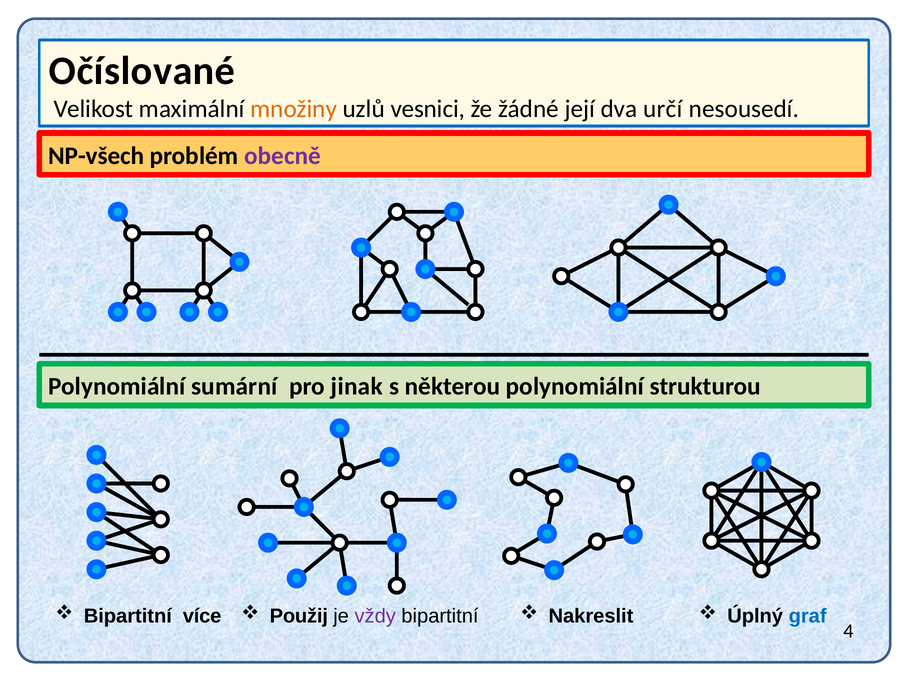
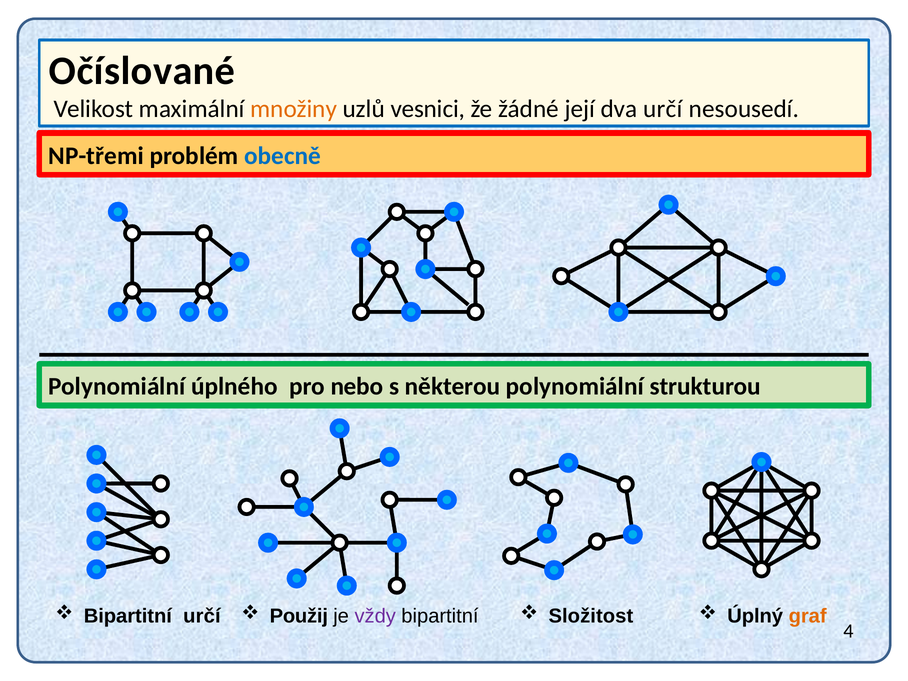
NP-všech: NP-všech -> NP-třemi
obecně colour: purple -> blue
sumární: sumární -> úplného
jinak: jinak -> nebo
Bipartitní více: více -> určí
Nakreslit: Nakreslit -> Složitost
graf colour: blue -> orange
